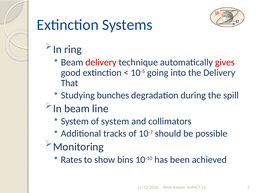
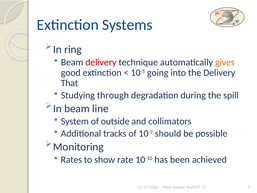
gives colour: red -> orange
bunches: bunches -> through
of system: system -> outside
bins: bins -> rate
